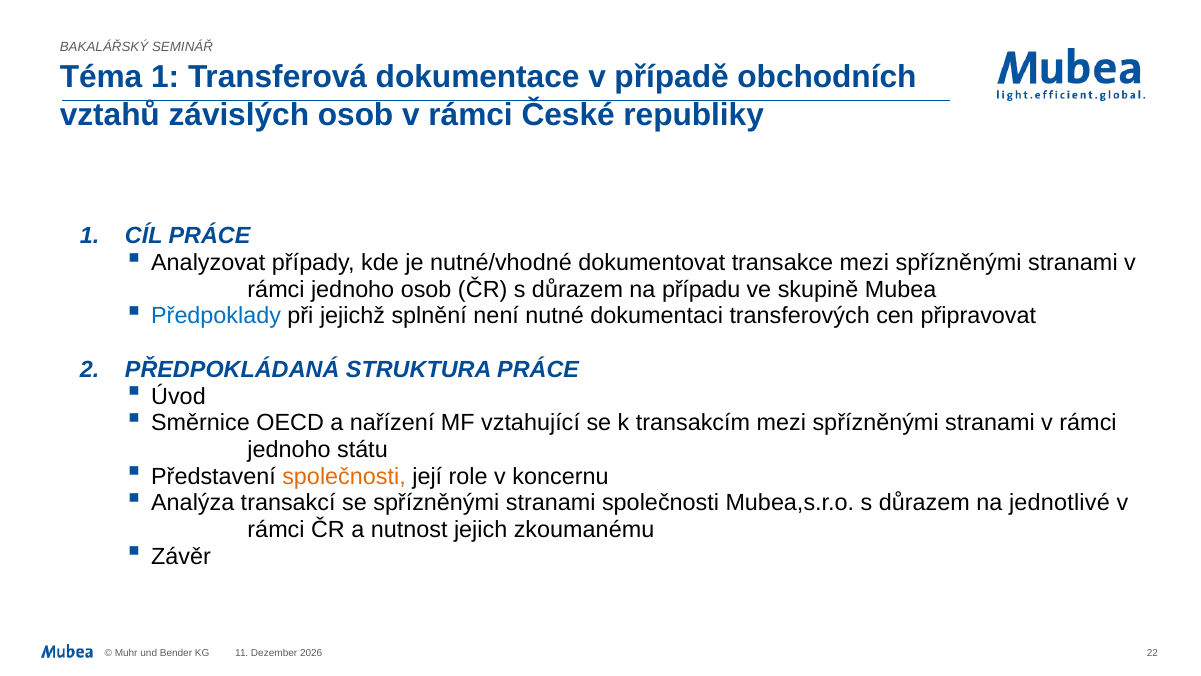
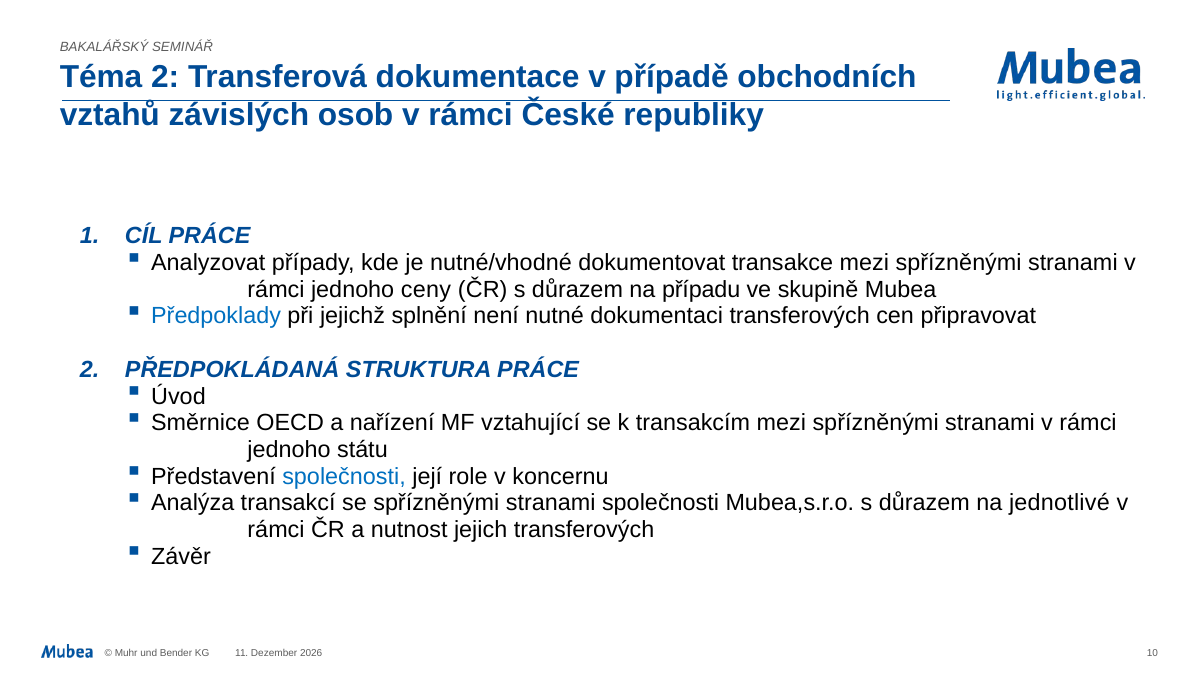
Téma 1: 1 -> 2
jednoho osob: osob -> ceny
společnosti at (344, 476) colour: orange -> blue
jejich zkoumanému: zkoumanému -> transferových
22: 22 -> 10
